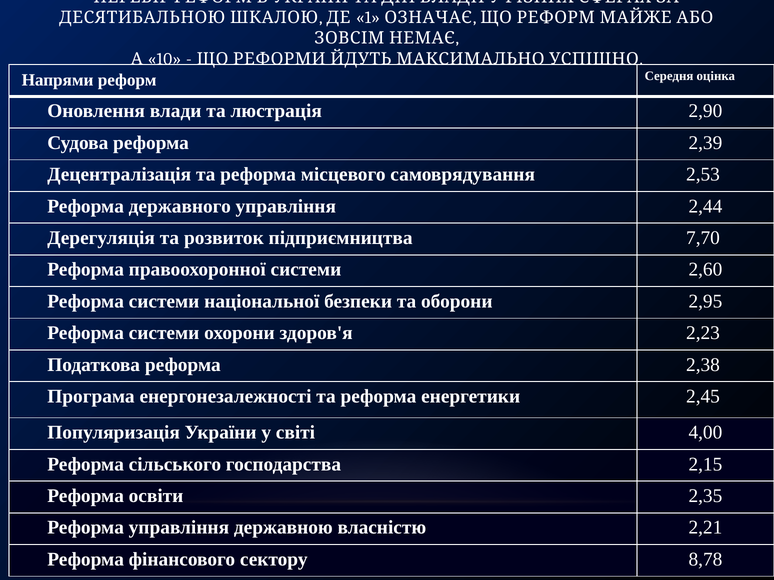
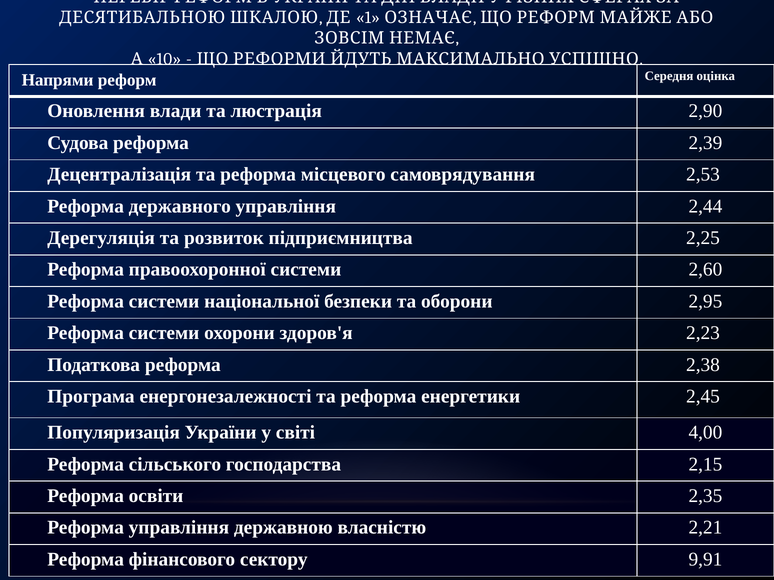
7,70: 7,70 -> 2,25
8,78: 8,78 -> 9,91
